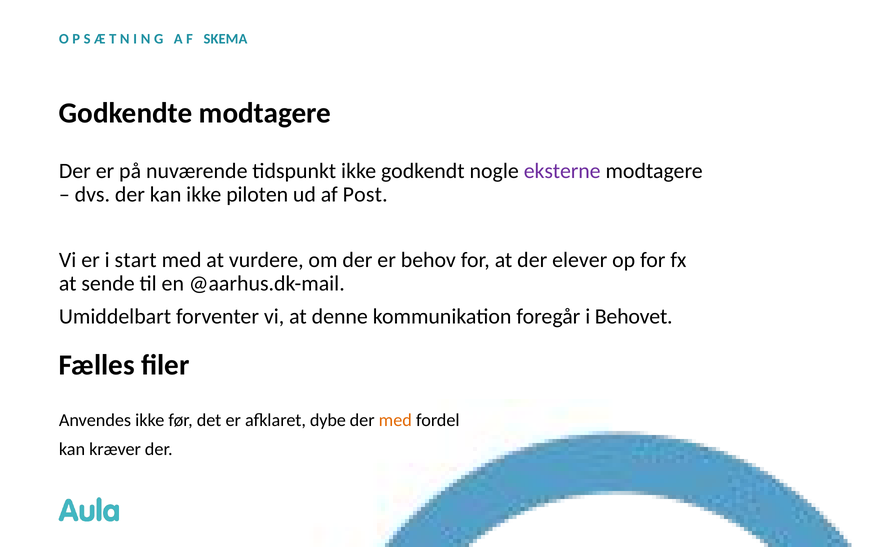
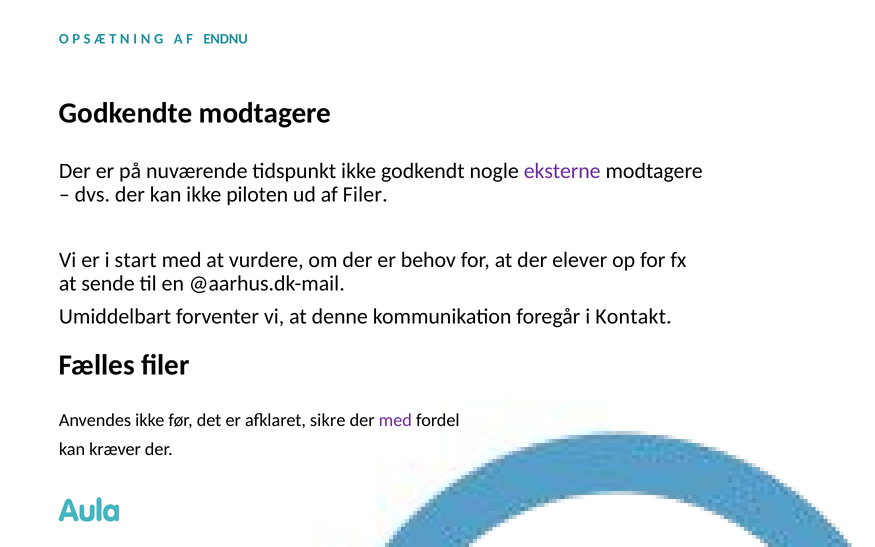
SKEMA: SKEMA -> ENDNU
af Post: Post -> Filer
Behovet: Behovet -> Kontakt
dybe: dybe -> sikre
med at (395, 420) colour: orange -> purple
